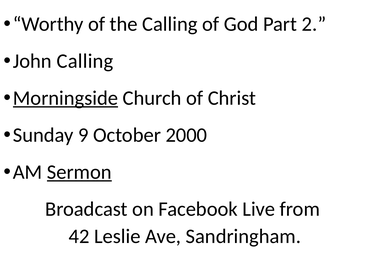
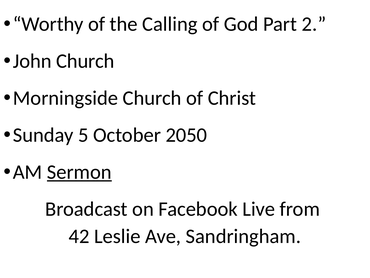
John Calling: Calling -> Church
Morningside underline: present -> none
9: 9 -> 5
2000: 2000 -> 2050
